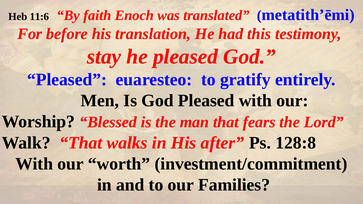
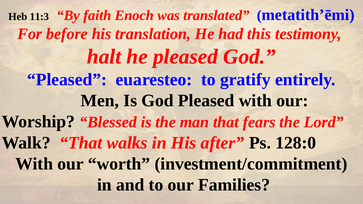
11:6: 11:6 -> 11:3
stay: stay -> halt
128:8: 128:8 -> 128:0
